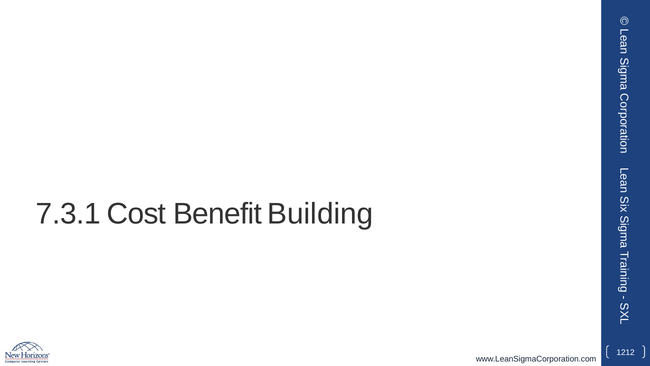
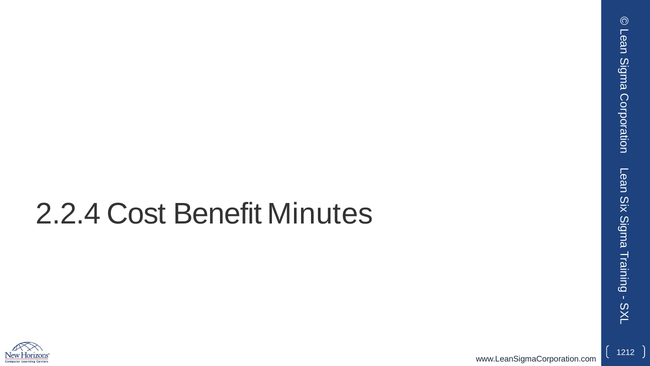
7.3.1: 7.3.1 -> 2.2.4
Building: Building -> Minutes
